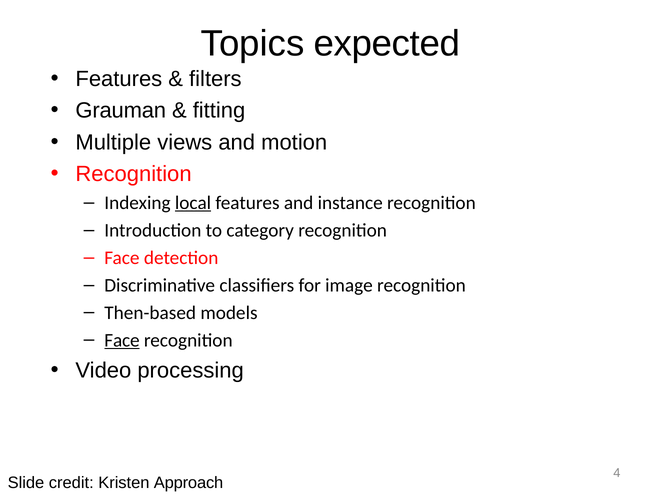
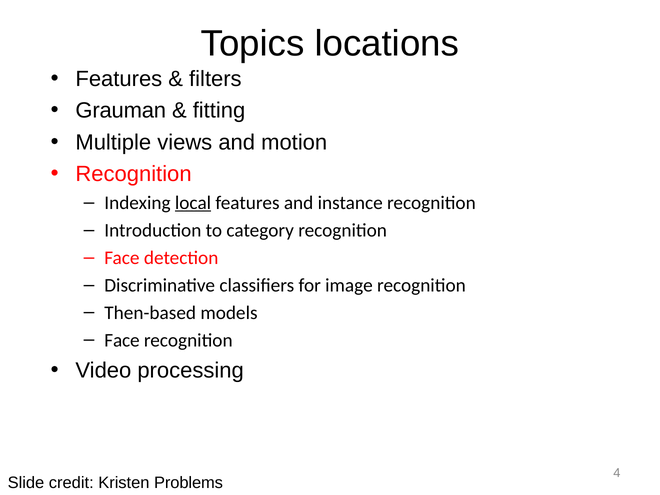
expected: expected -> locations
Face at (122, 340) underline: present -> none
Approach: Approach -> Problems
